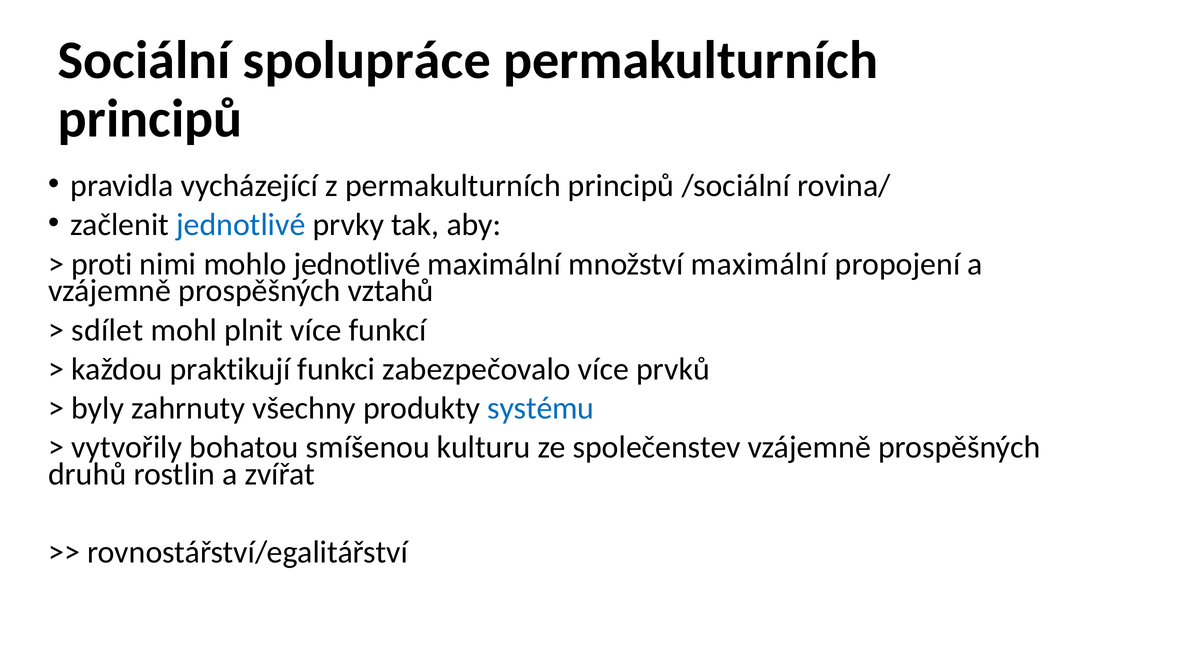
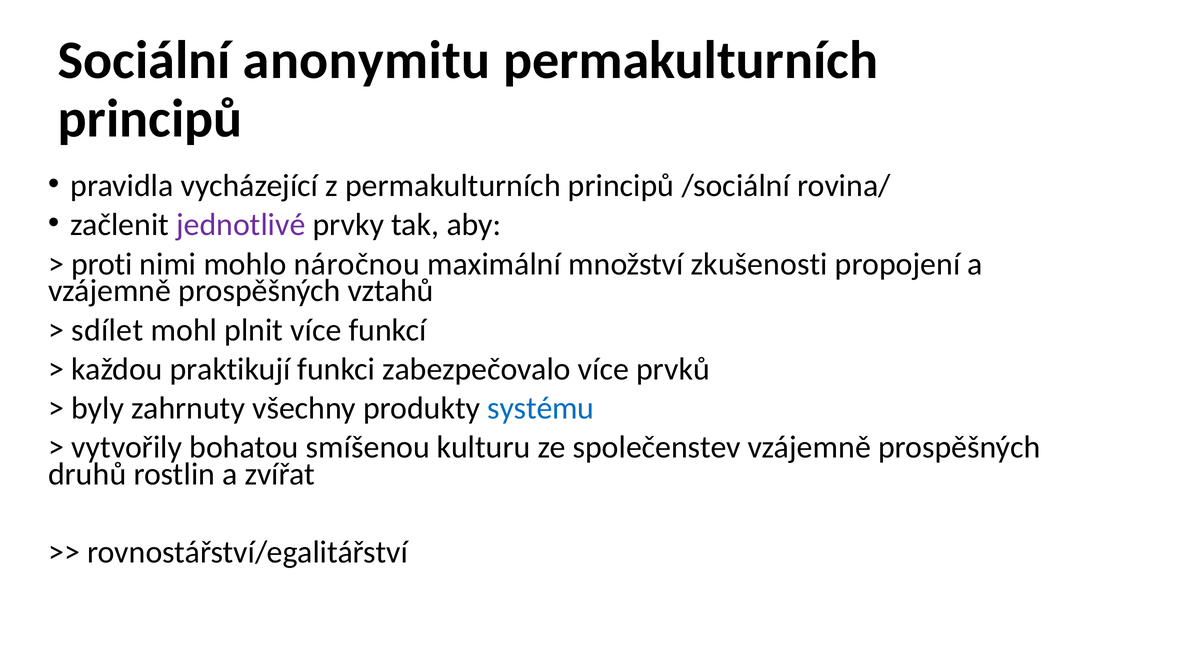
spolupráce: spolupráce -> anonymitu
jednotlivé at (241, 225) colour: blue -> purple
mohlo jednotlivé: jednotlivé -> náročnou
množství maximální: maximální -> zkušenosti
